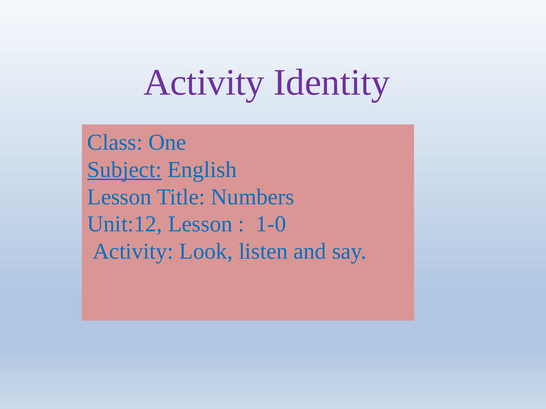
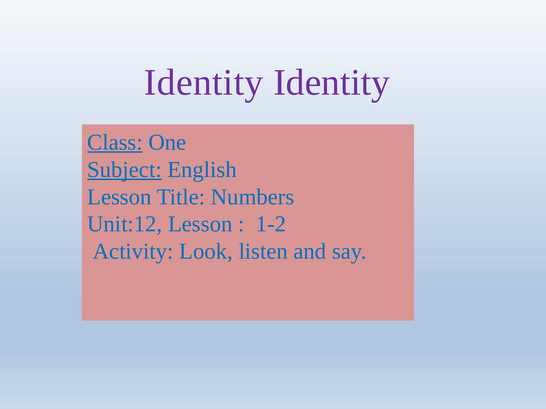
Activity at (204, 82): Activity -> Identity
Class underline: none -> present
1-0: 1-0 -> 1-2
